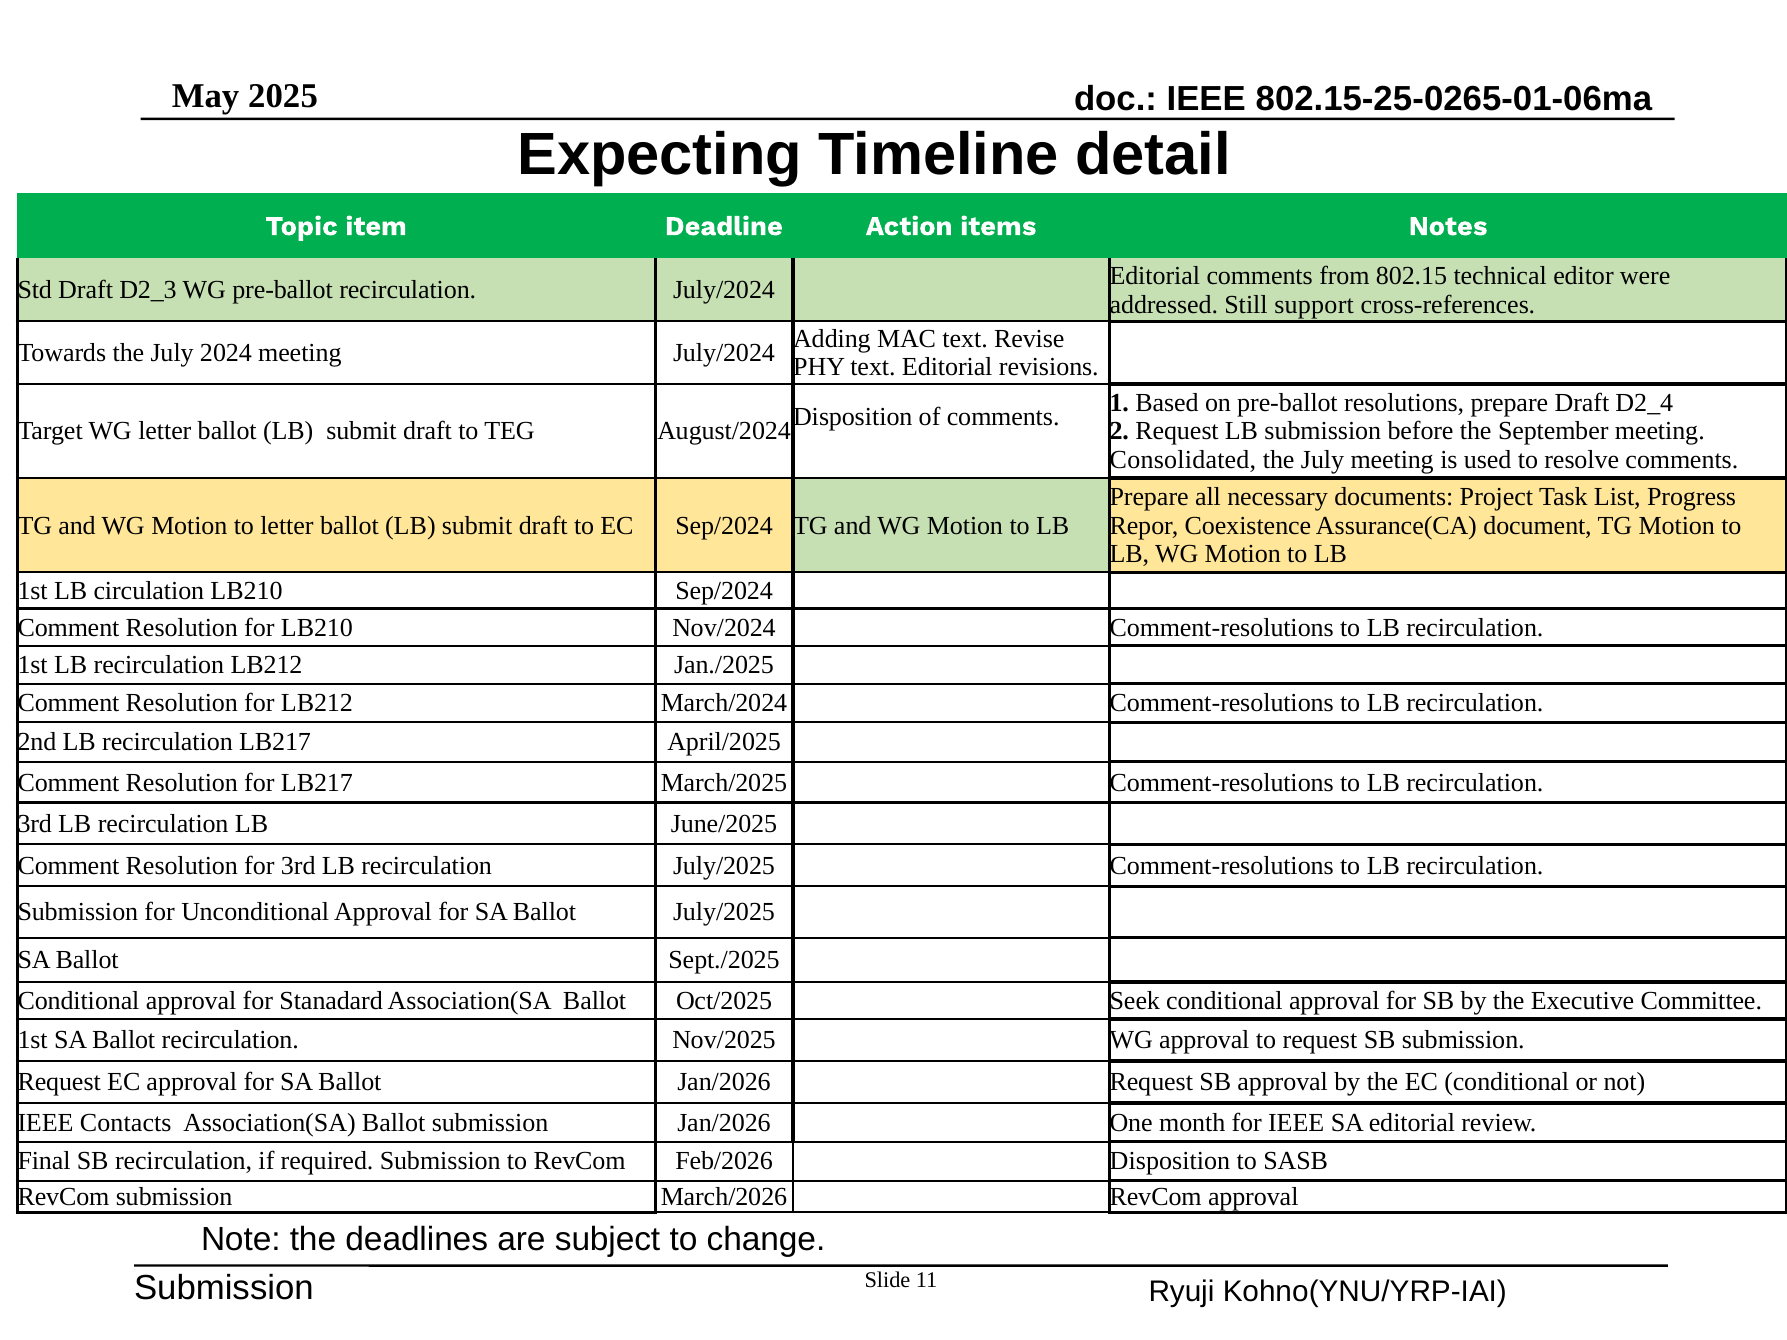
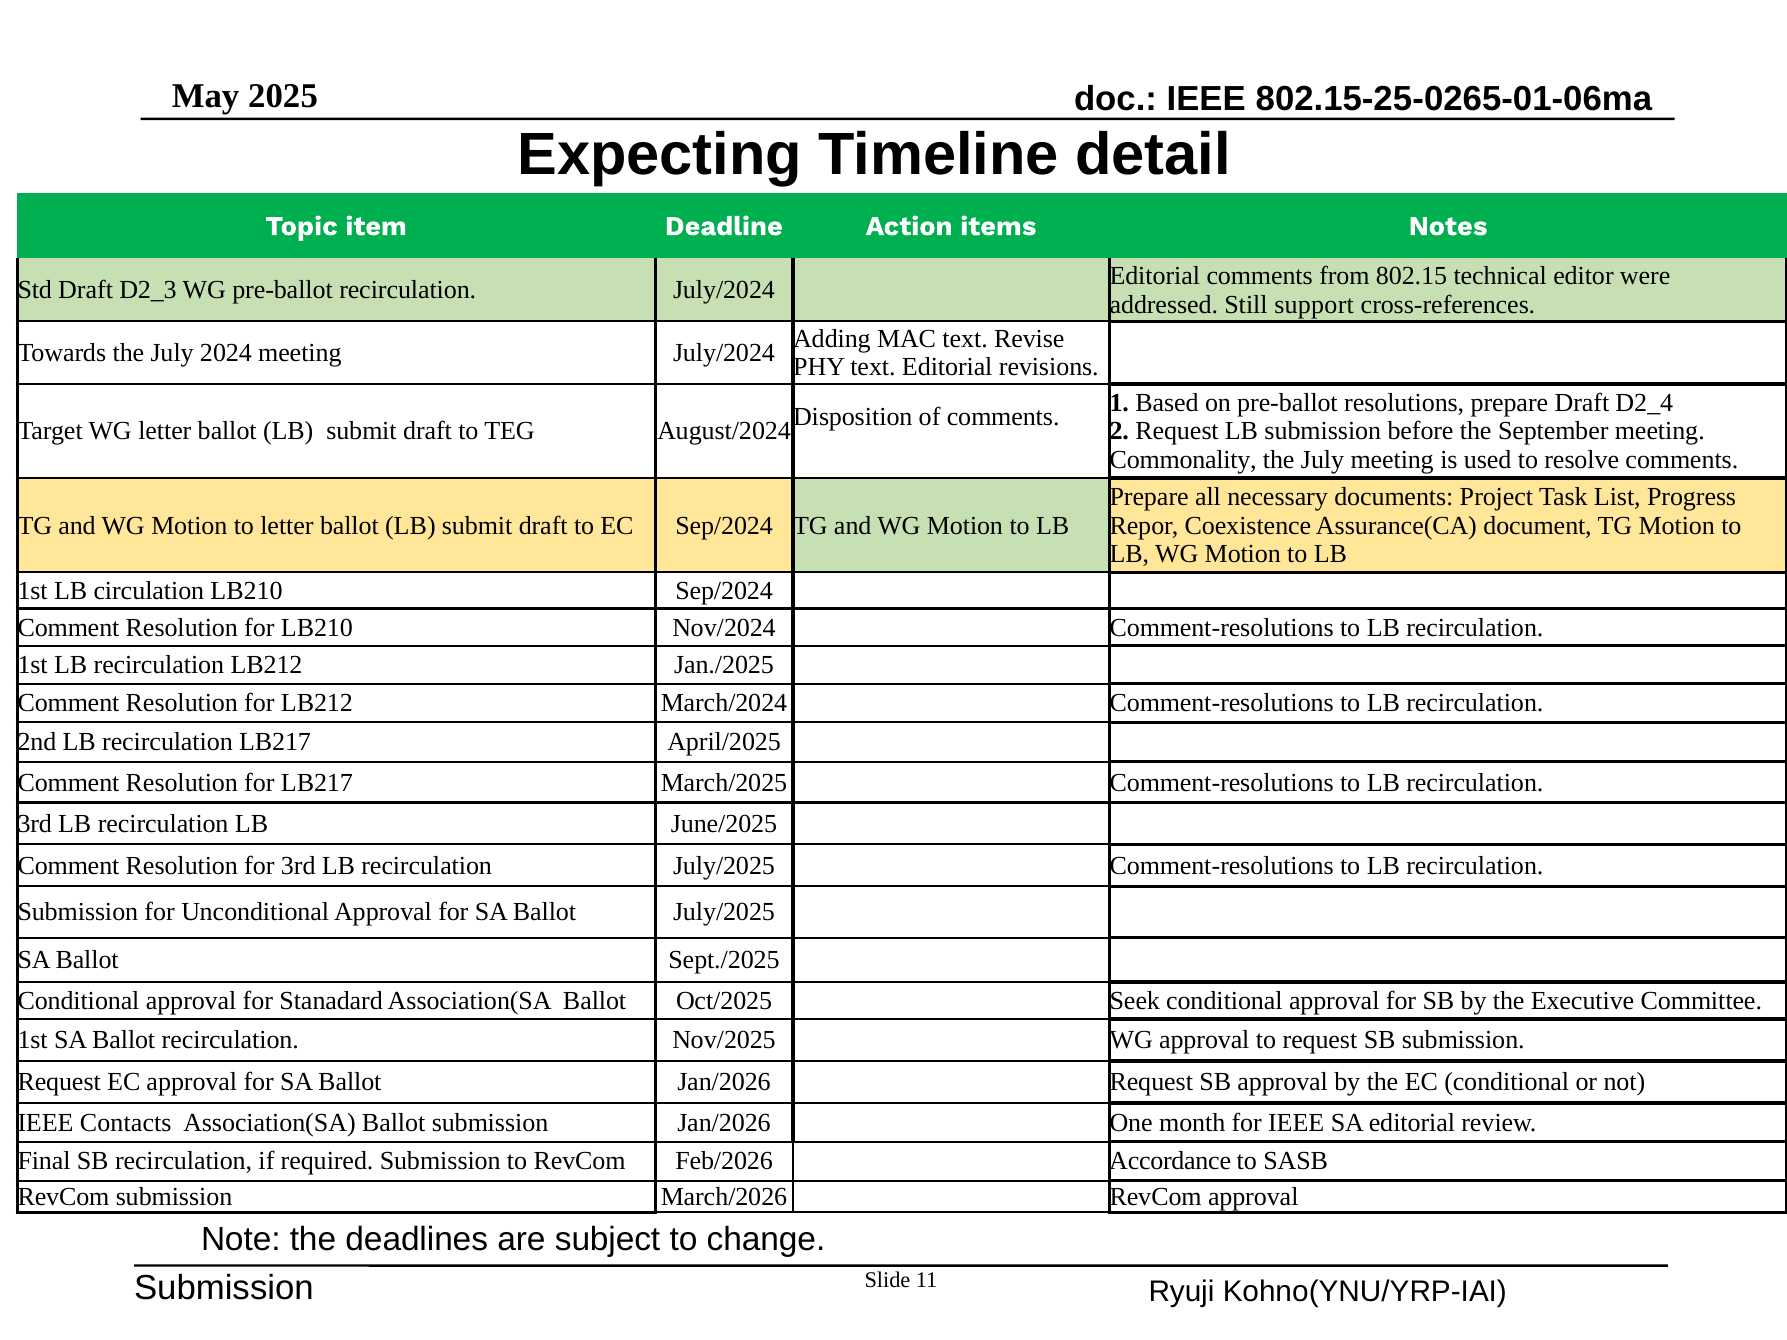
Consolidated: Consolidated -> Commonality
Feb/2026 Disposition: Disposition -> Accordance
